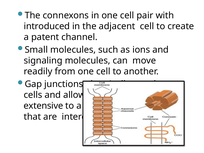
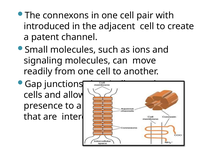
extensive: extensive -> presence
